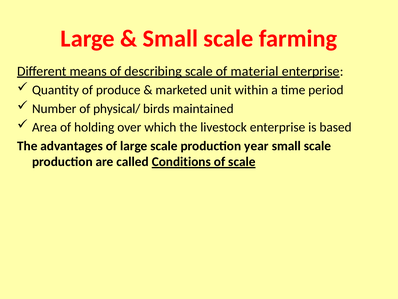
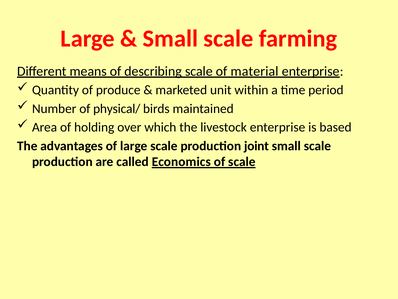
year: year -> joint
Conditions: Conditions -> Economics
